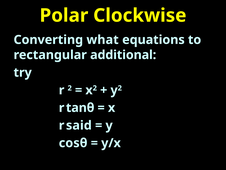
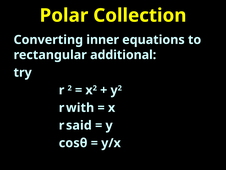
Clockwise: Clockwise -> Collection
what: what -> inner
tanθ: tanθ -> with
